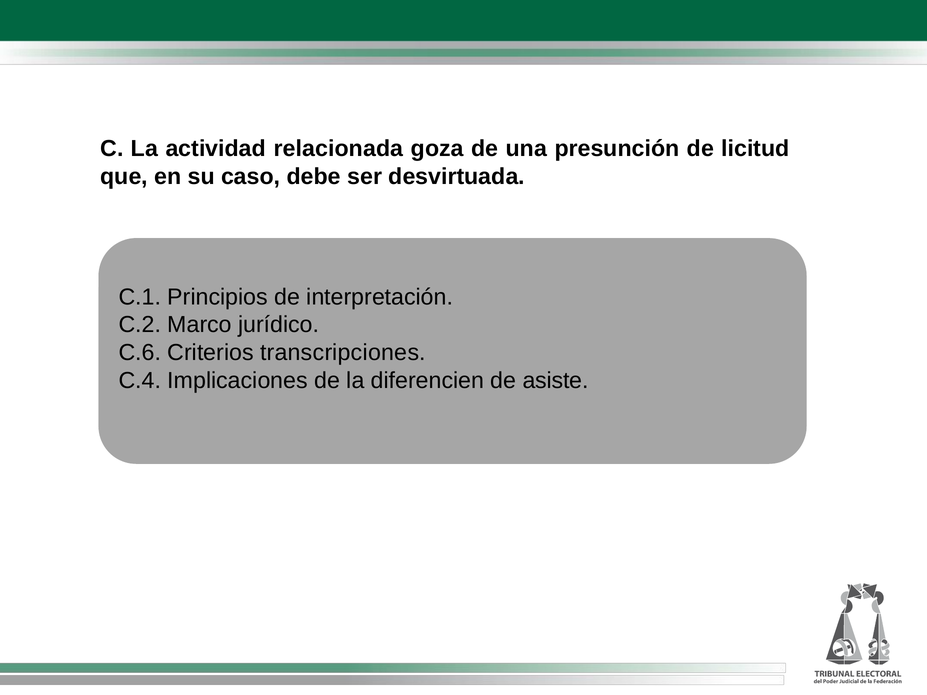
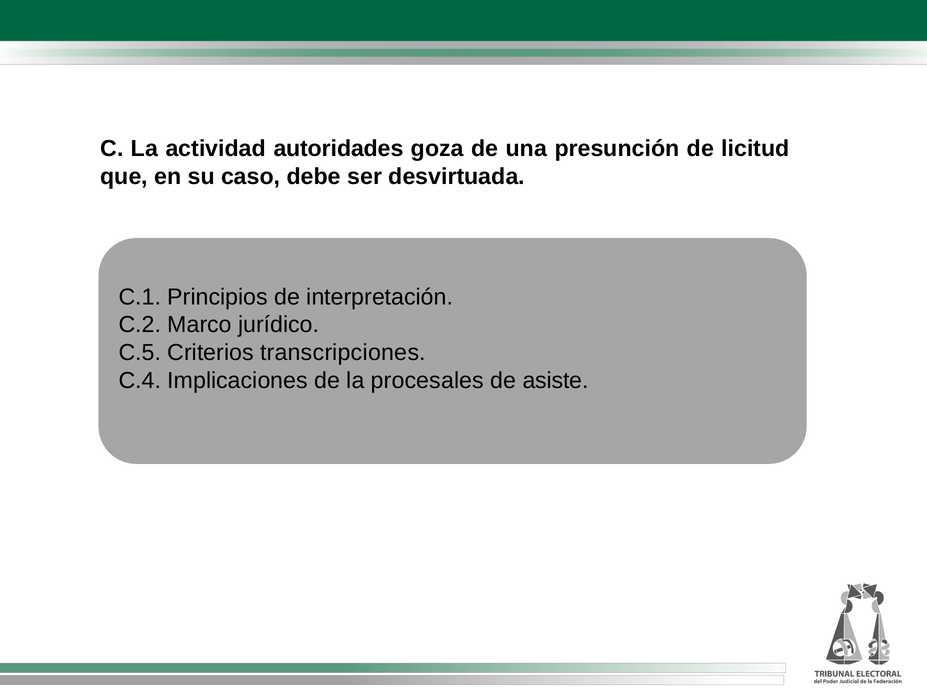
relacionada: relacionada -> autoridades
C.6: C.6 -> C.5
diferencien: diferencien -> procesales
